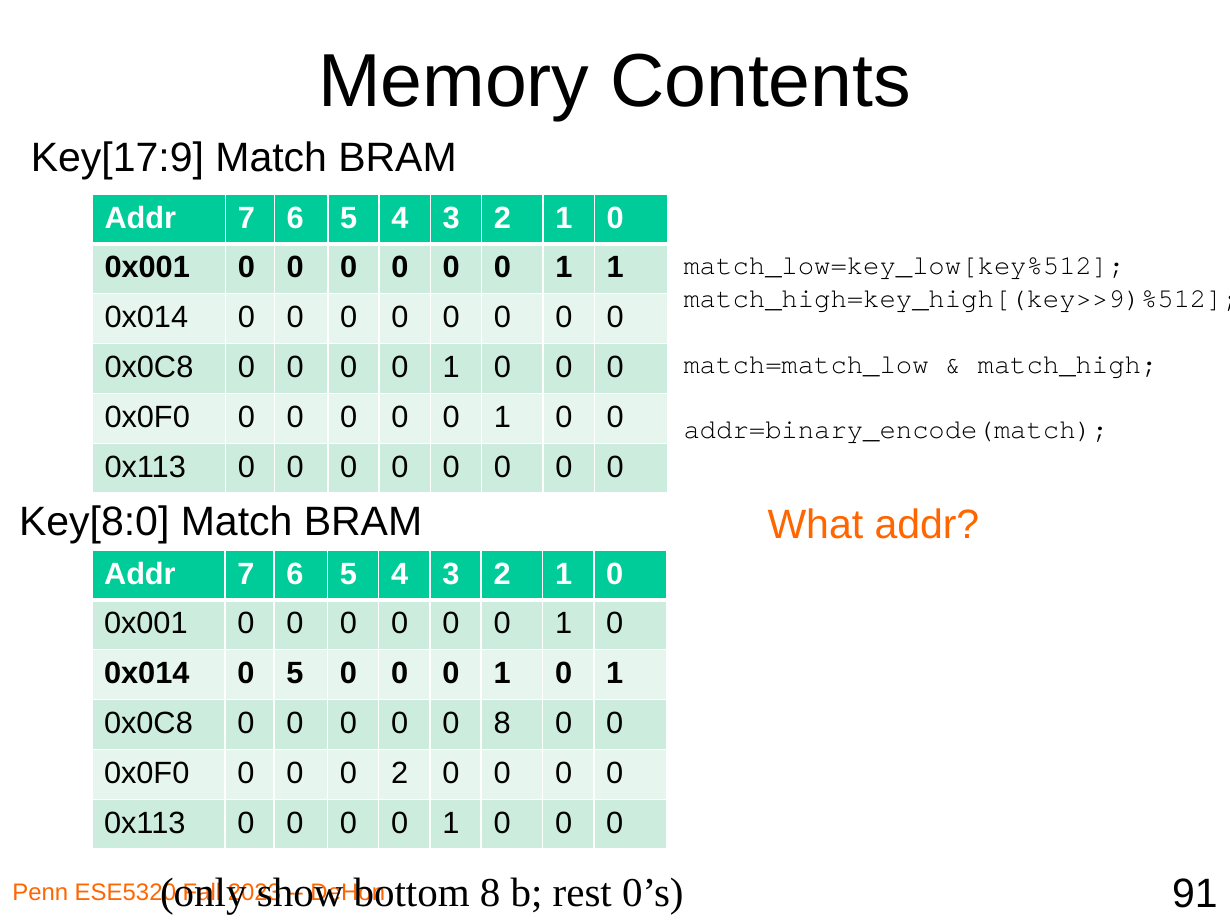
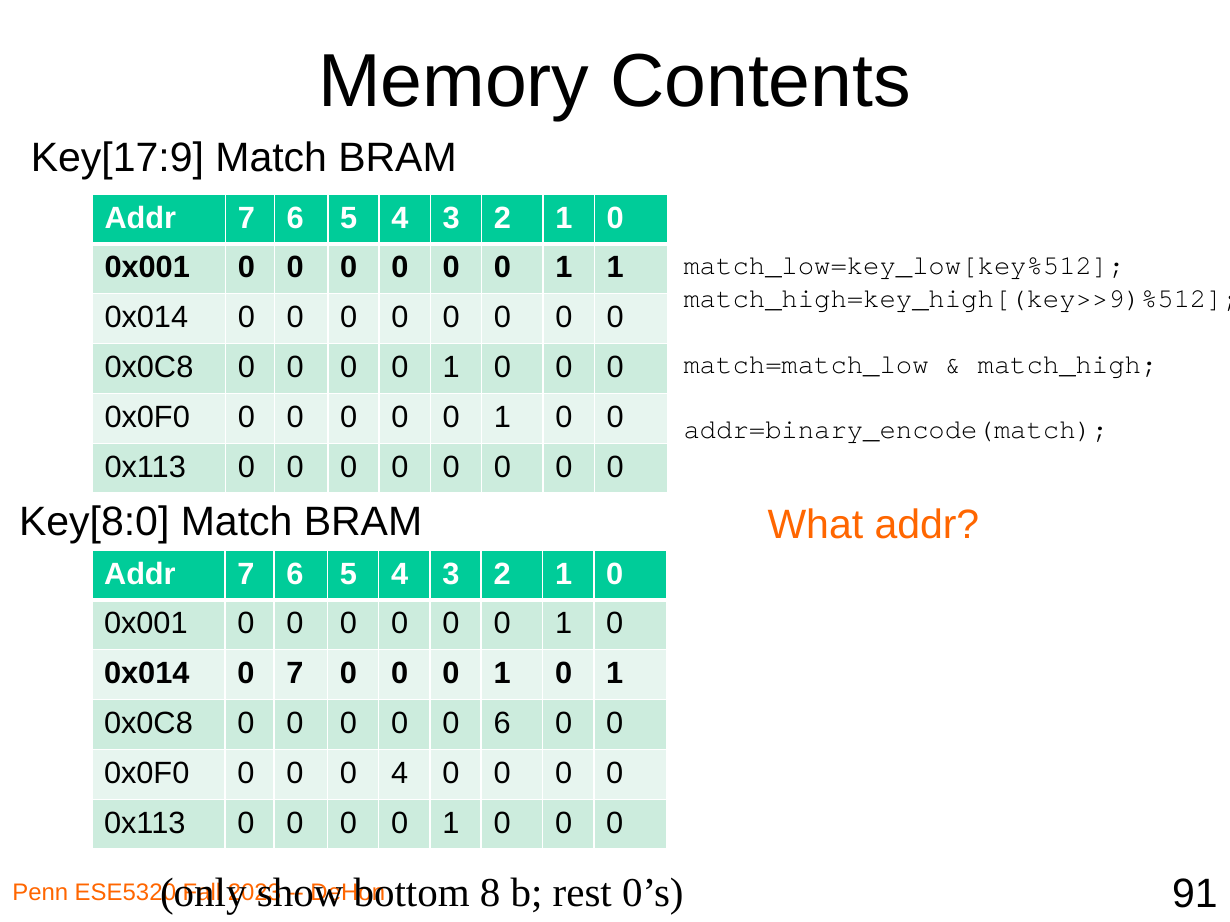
0 5: 5 -> 7
0 8: 8 -> 6
0 2: 2 -> 4
